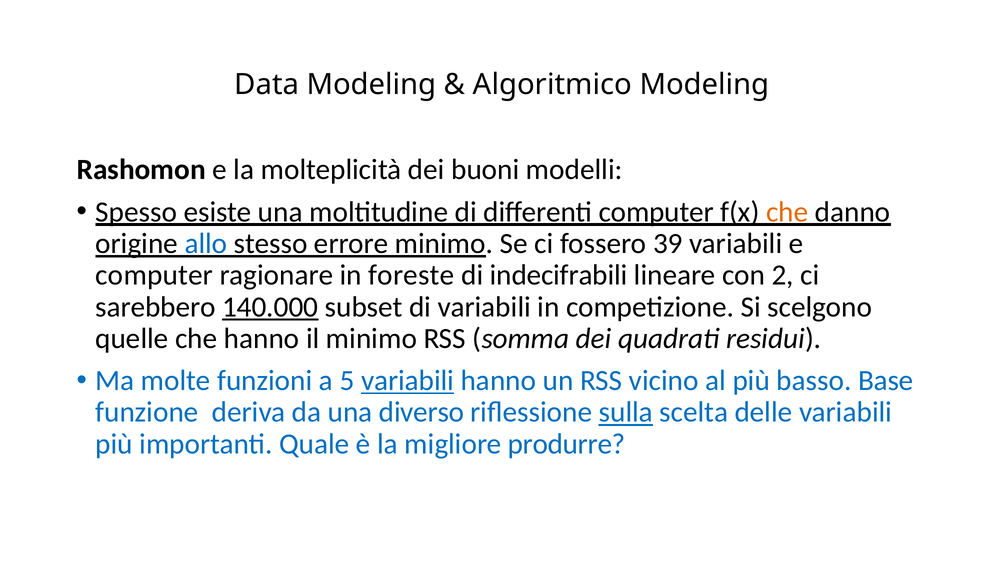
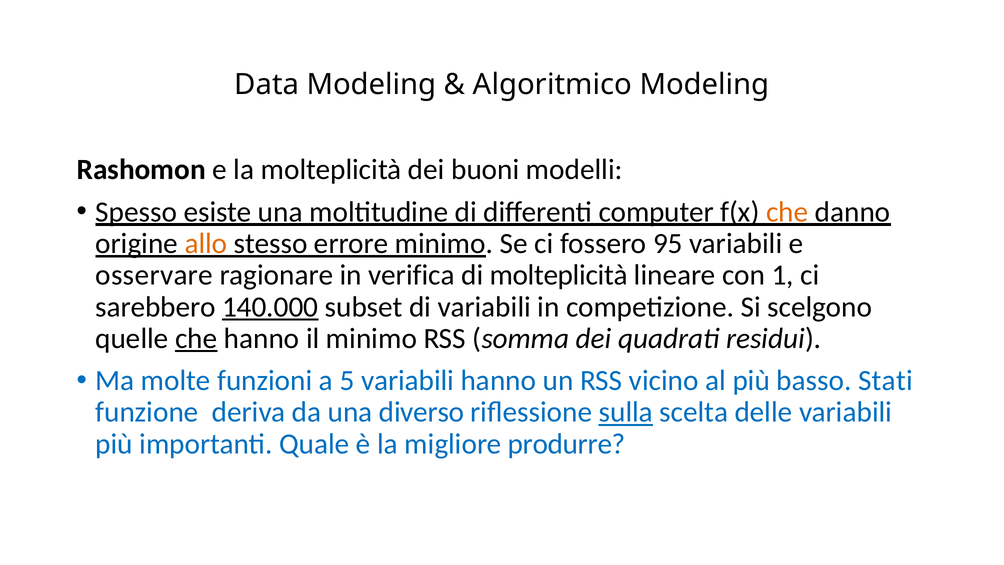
allo colour: blue -> orange
39: 39 -> 95
computer at (154, 275): computer -> osservare
foreste: foreste -> verifica
di indecifrabili: indecifrabili -> molteplicità
2: 2 -> 1
che at (196, 338) underline: none -> present
variabili at (408, 380) underline: present -> none
Base: Base -> Stati
